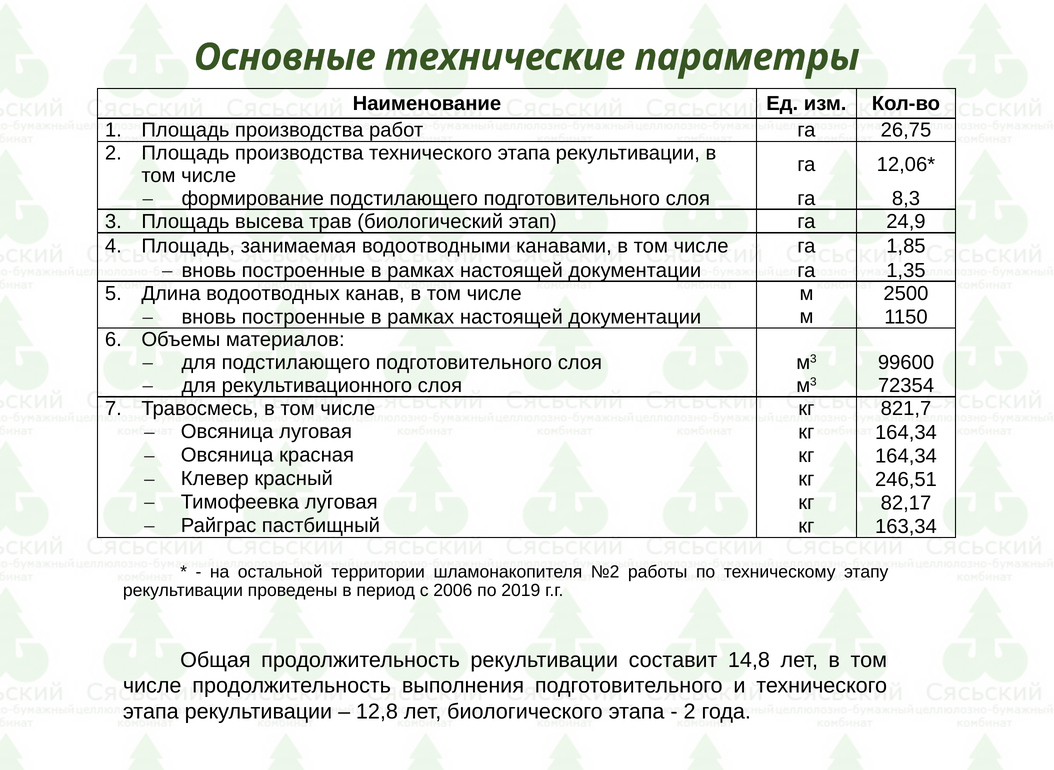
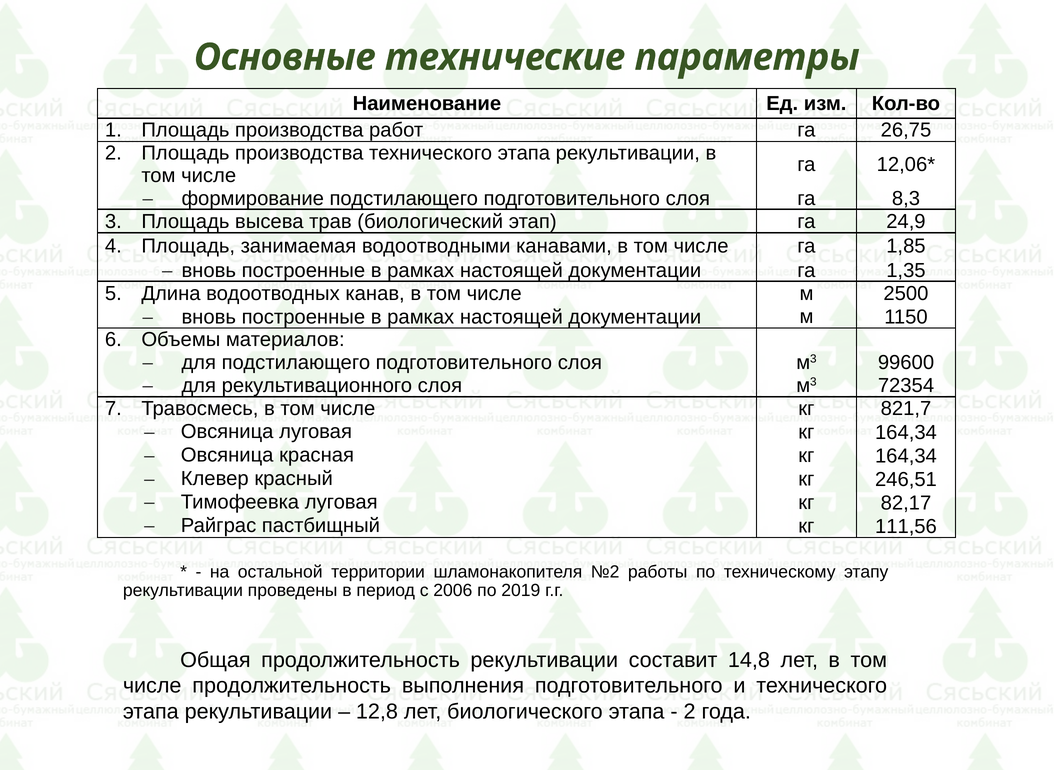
163,34: 163,34 -> 111,56
